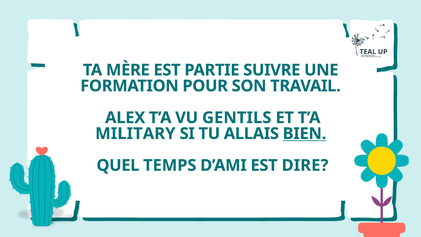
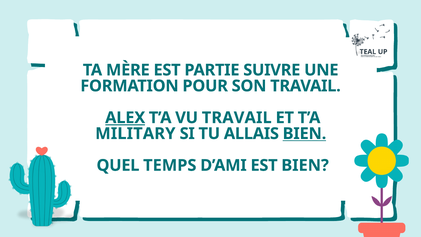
ALEX underline: none -> present
VU GENTILS: GENTILS -> TRAVAIL
EST DIRE: DIRE -> BIEN
